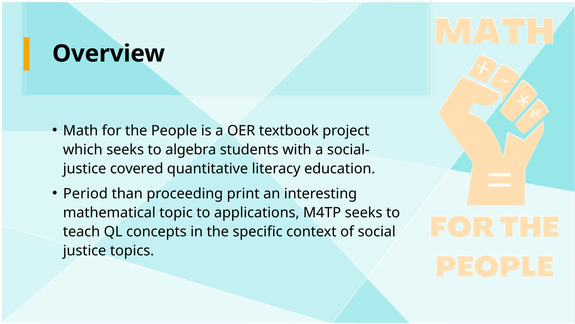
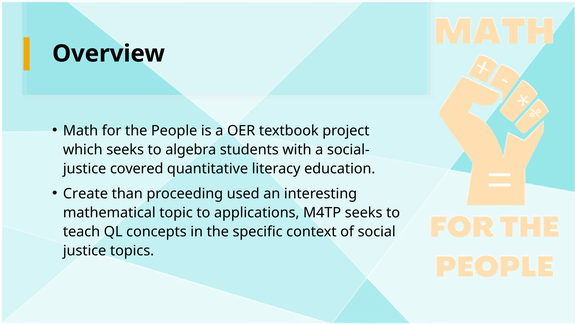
Period: Period -> Create
print: print -> used
